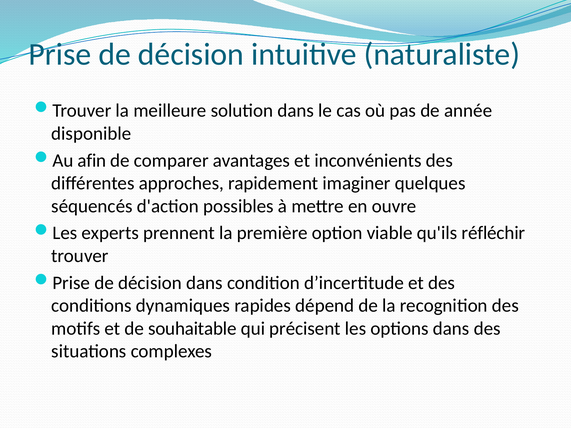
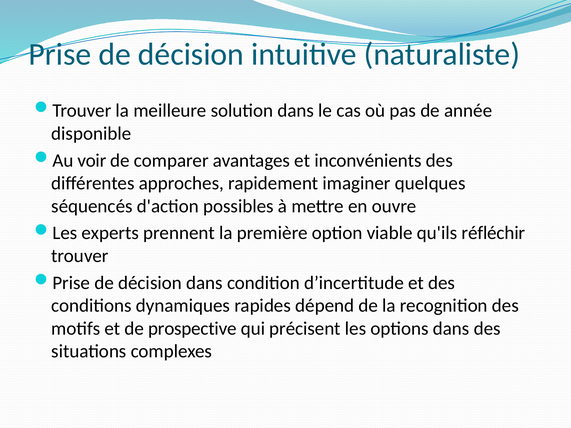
afin: afin -> voir
souhaitable: souhaitable -> prospective
